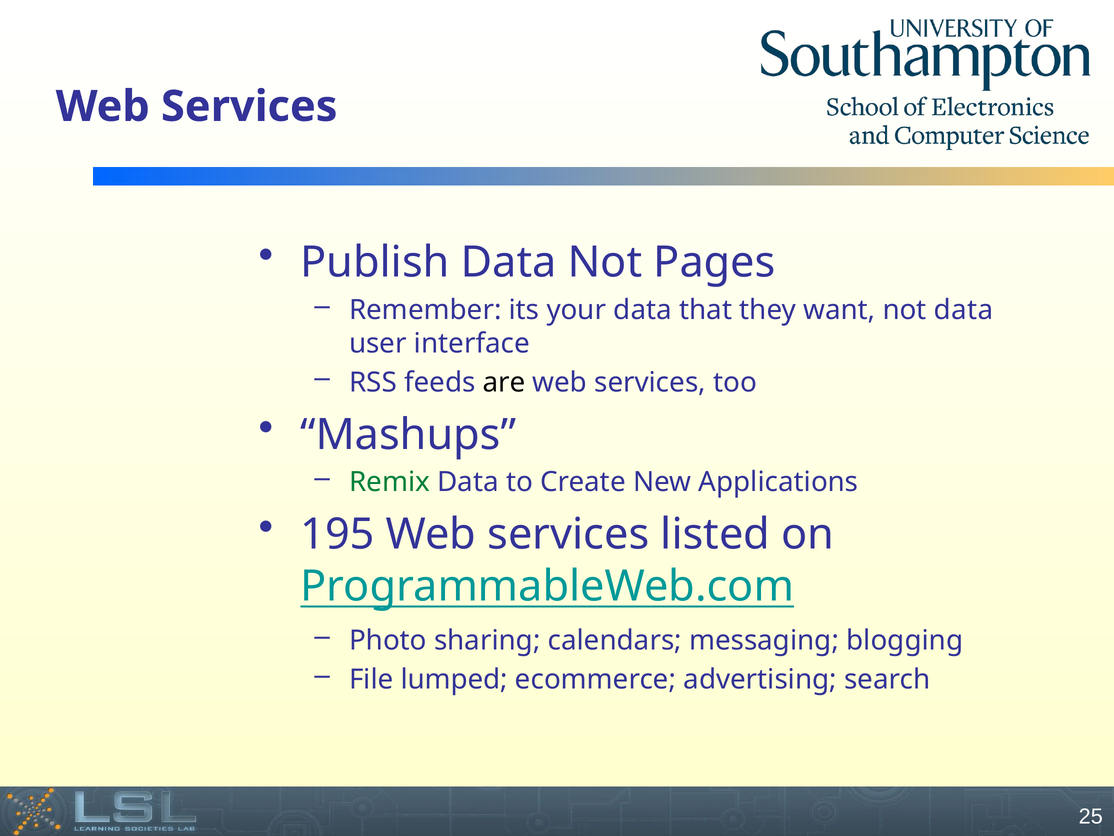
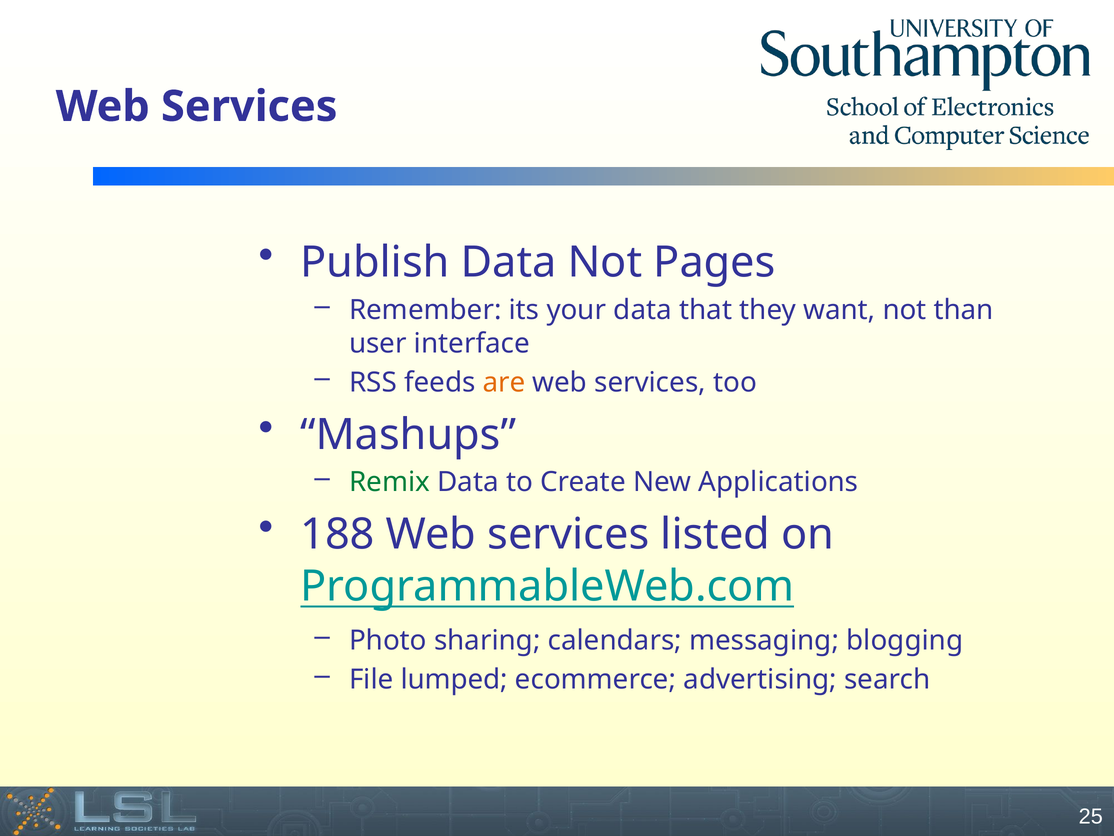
not data: data -> than
are colour: black -> orange
195: 195 -> 188
